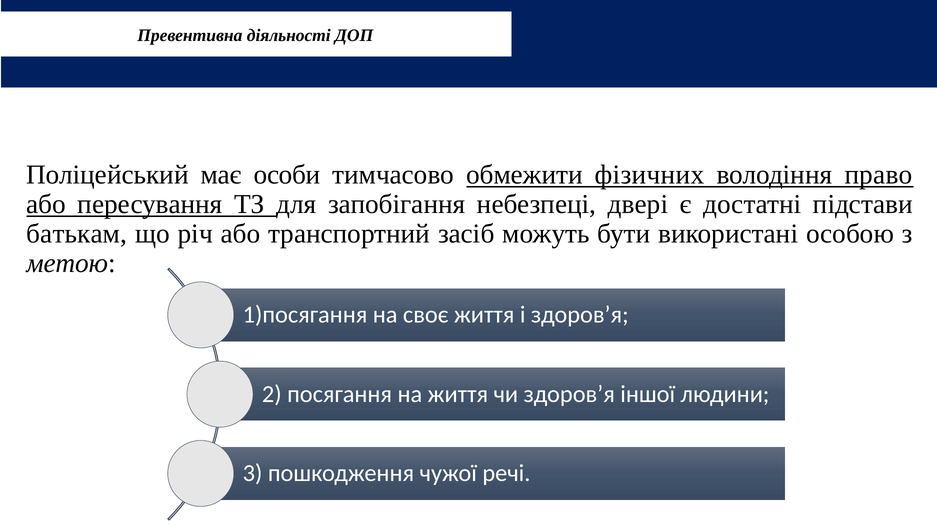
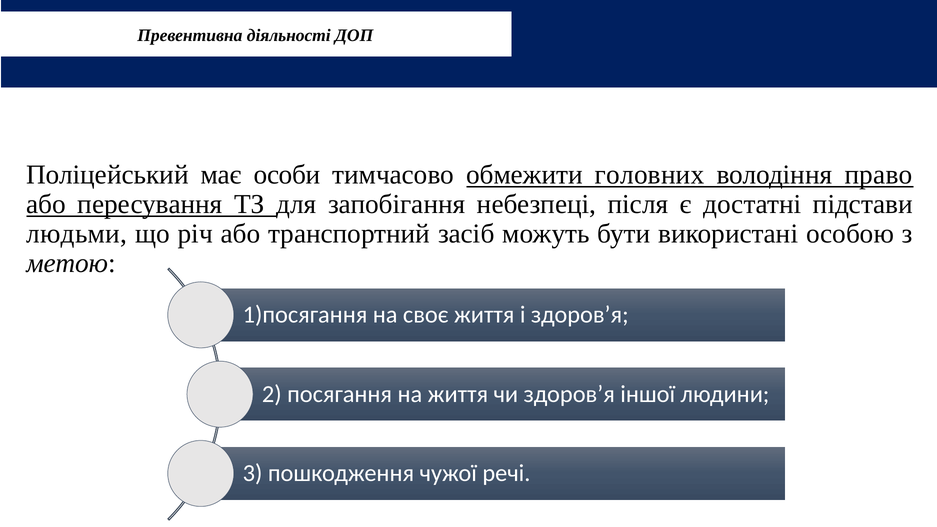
фізичних: фізичних -> головних
двері: двері -> після
батькам: батькам -> людьми
